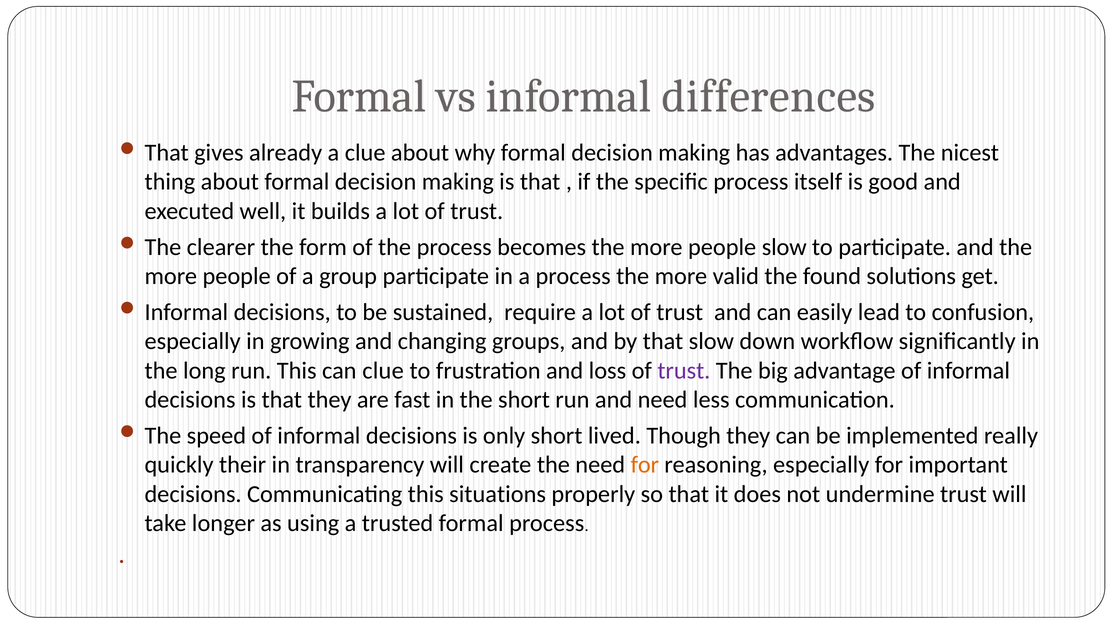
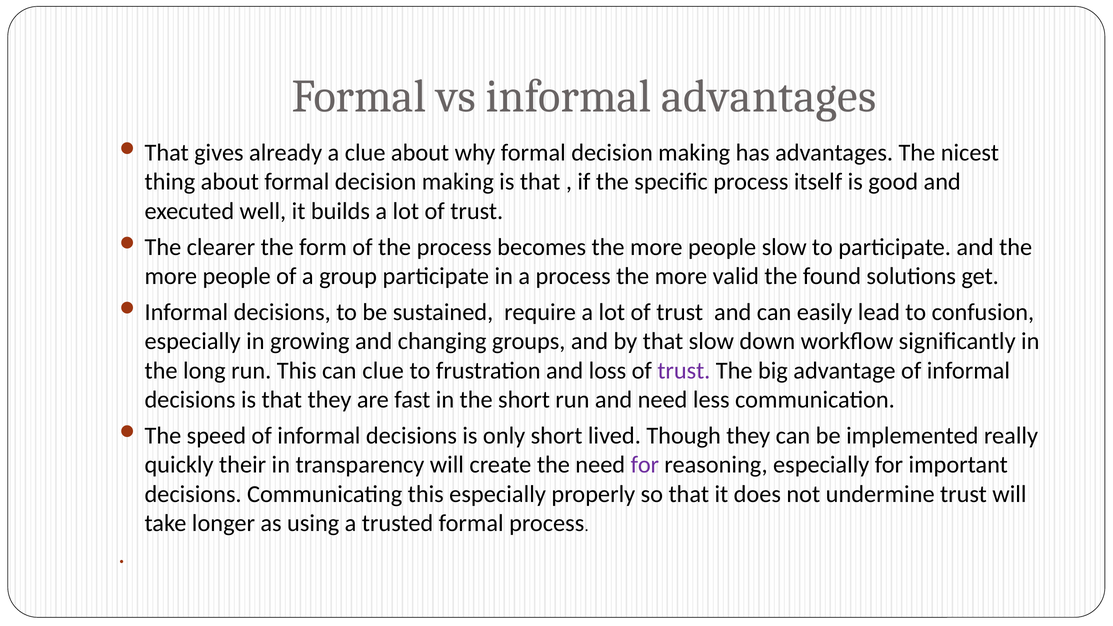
informal differences: differences -> advantages
for at (645, 465) colour: orange -> purple
this situations: situations -> especially
